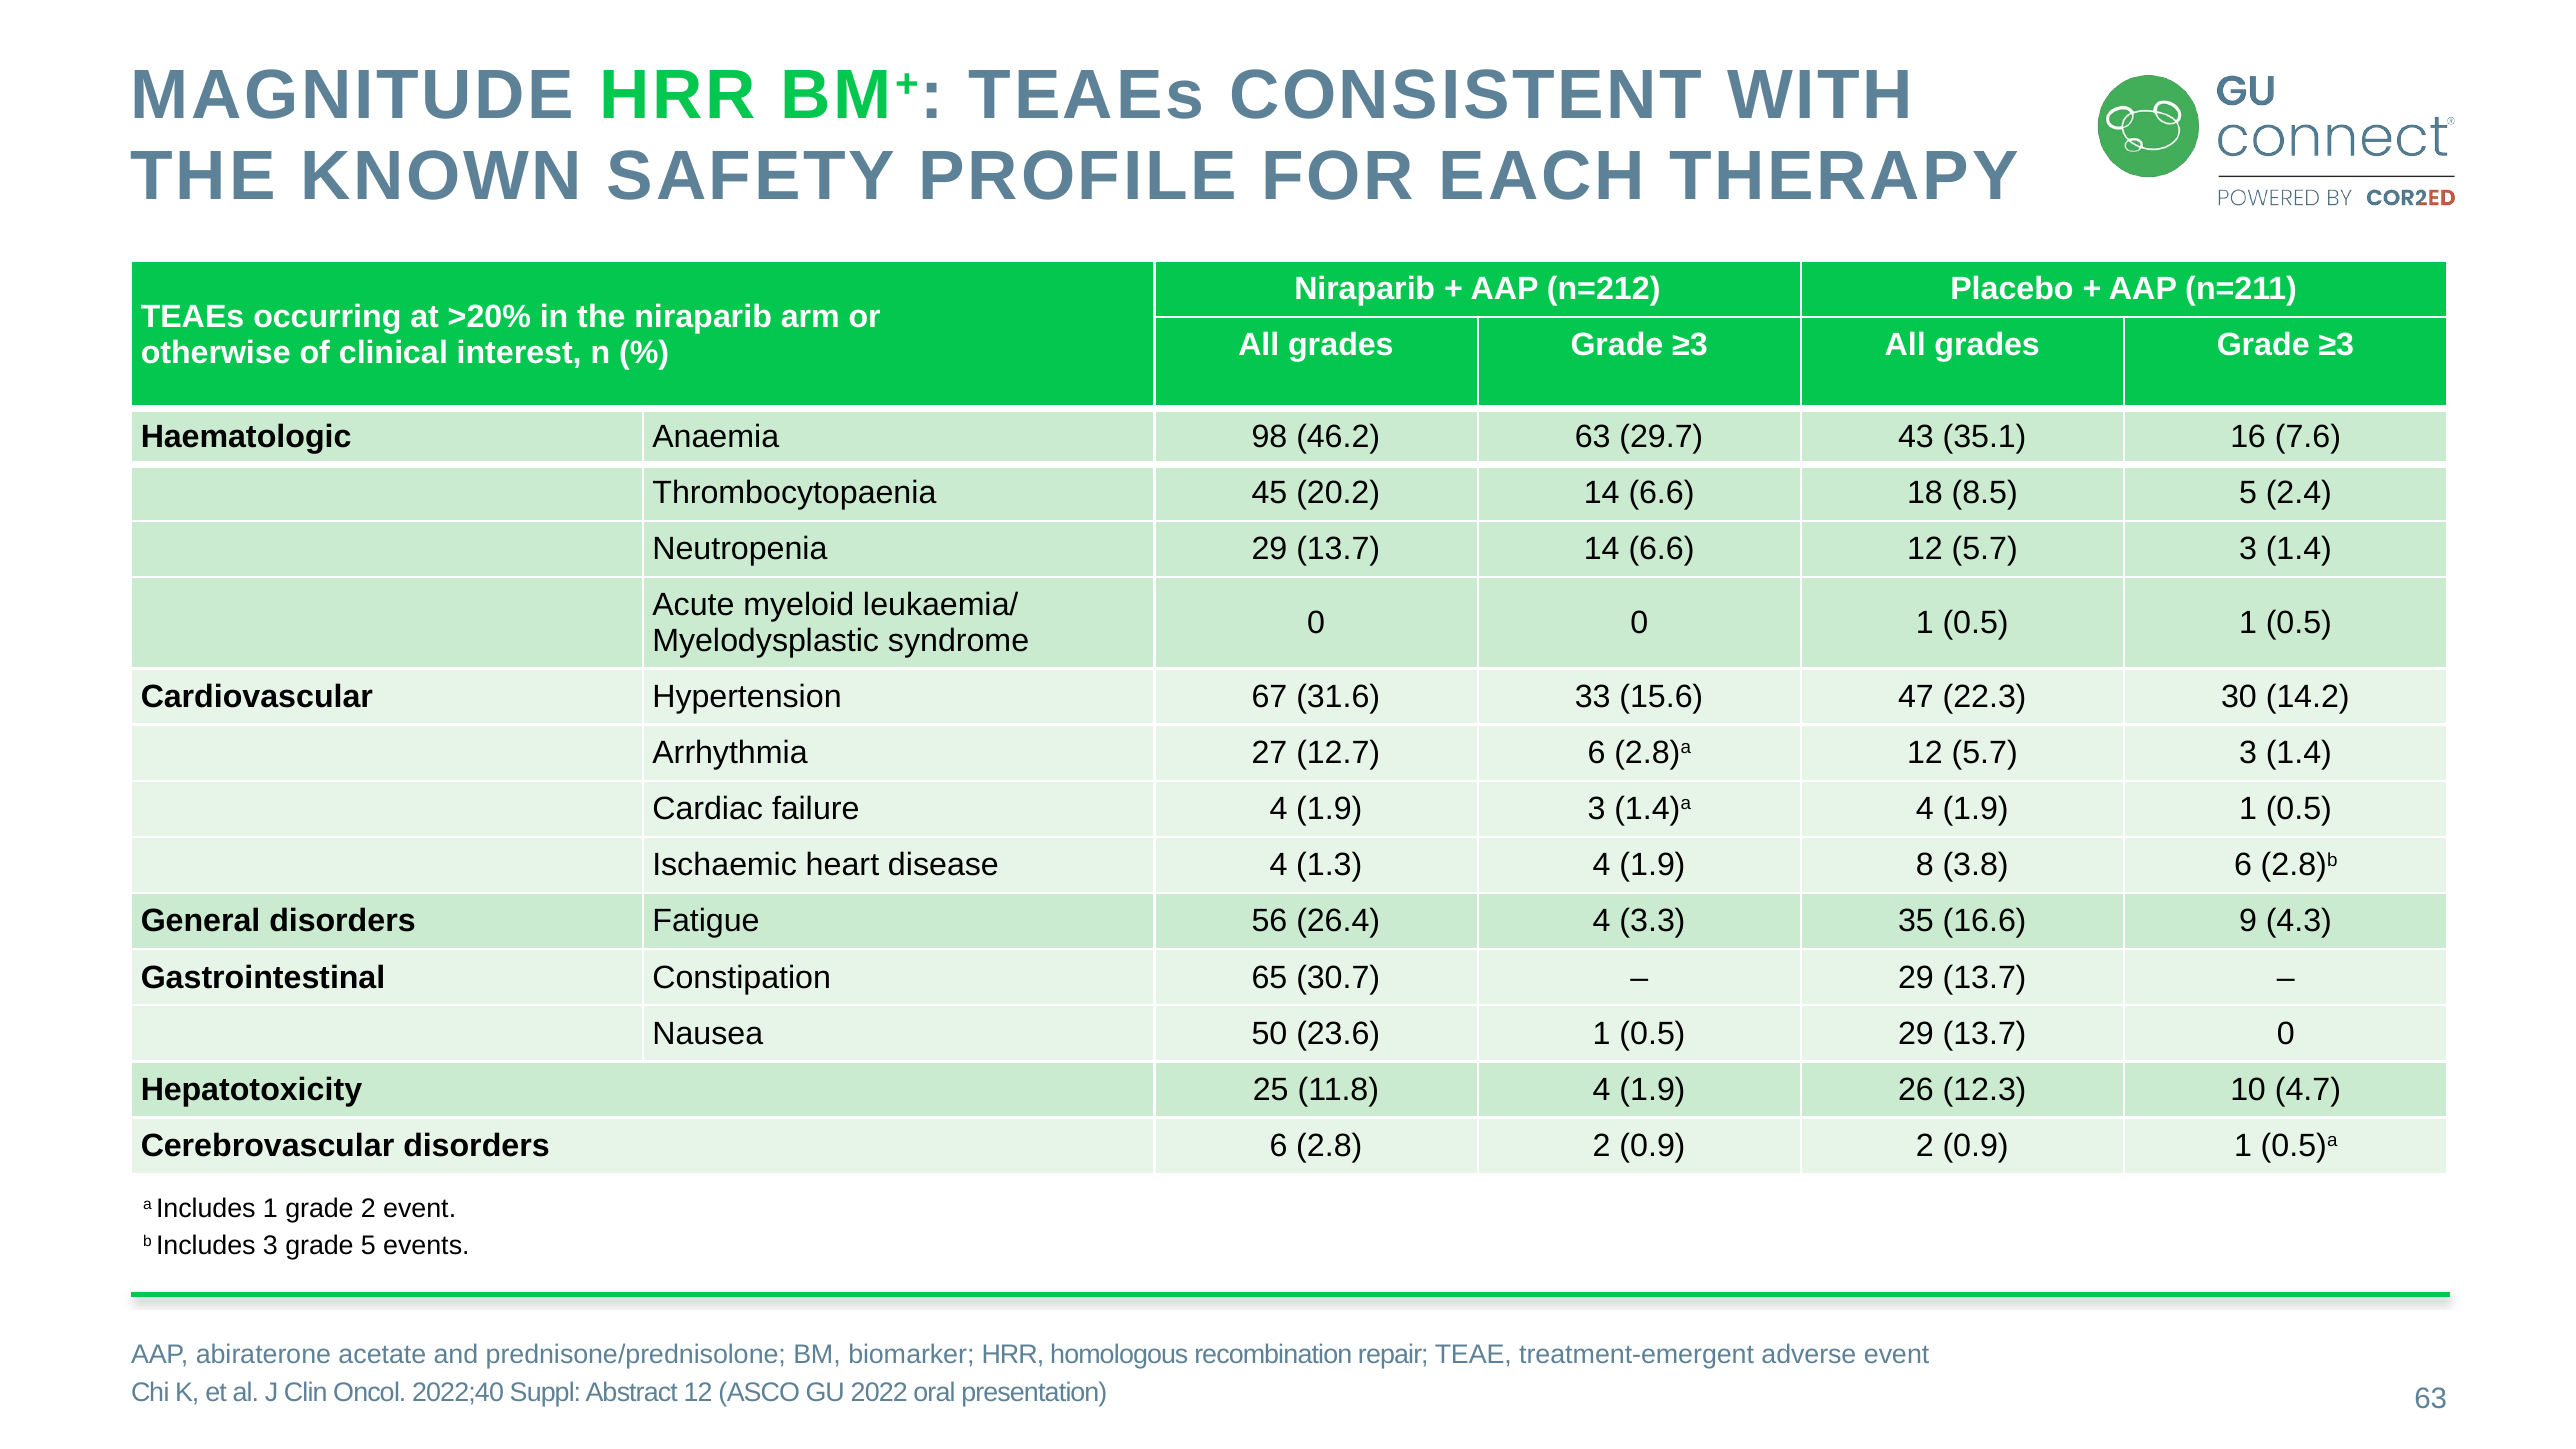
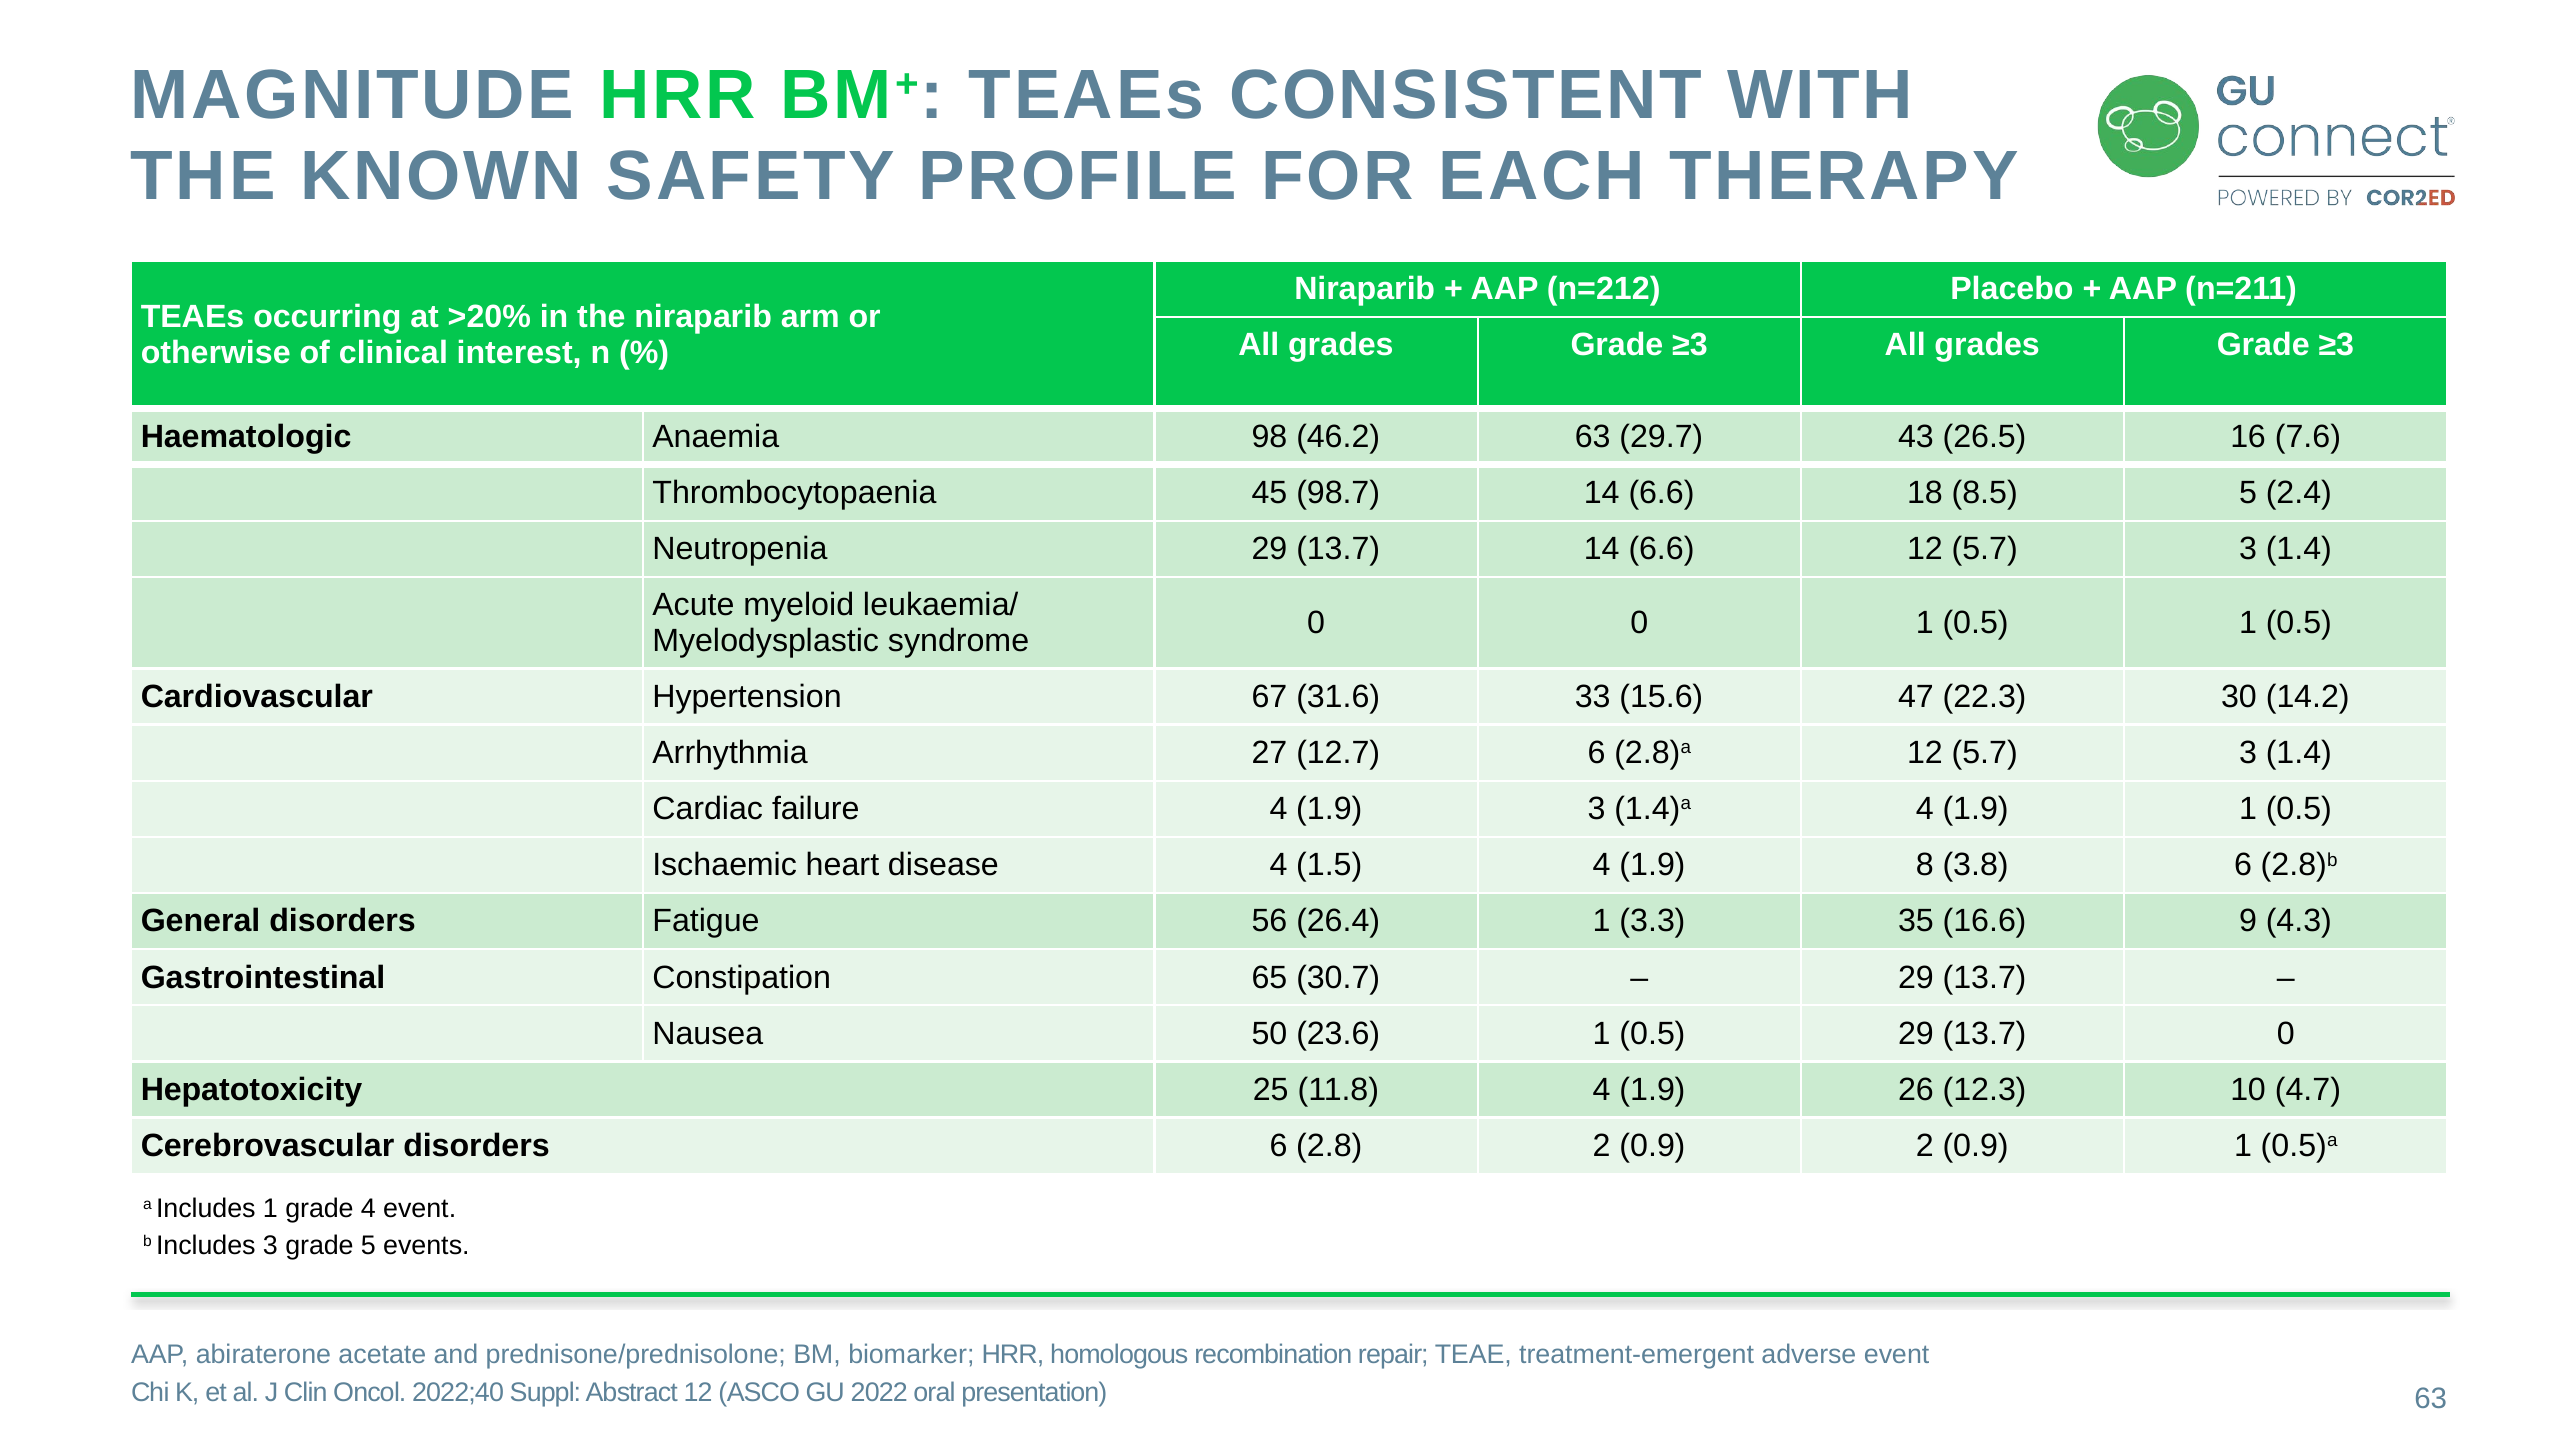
35.1: 35.1 -> 26.5
20.2: 20.2 -> 98.7
1.3: 1.3 -> 1.5
26.4 4: 4 -> 1
grade 2: 2 -> 4
